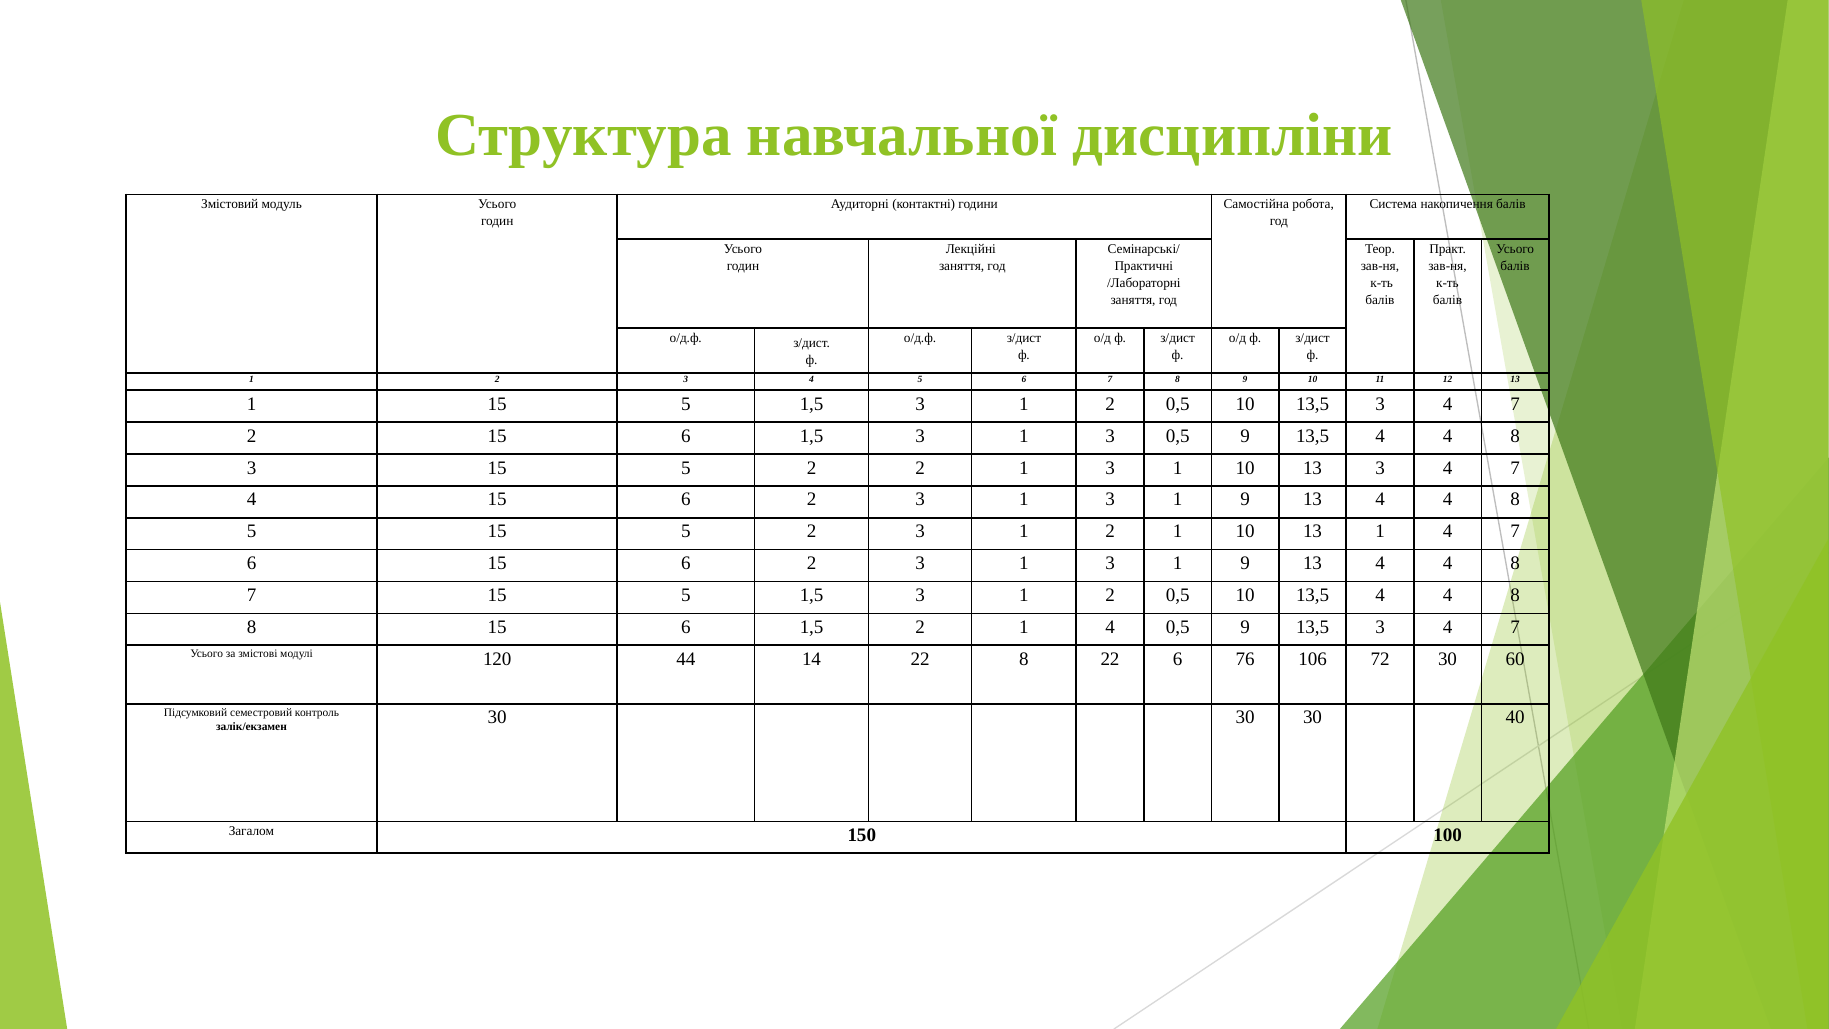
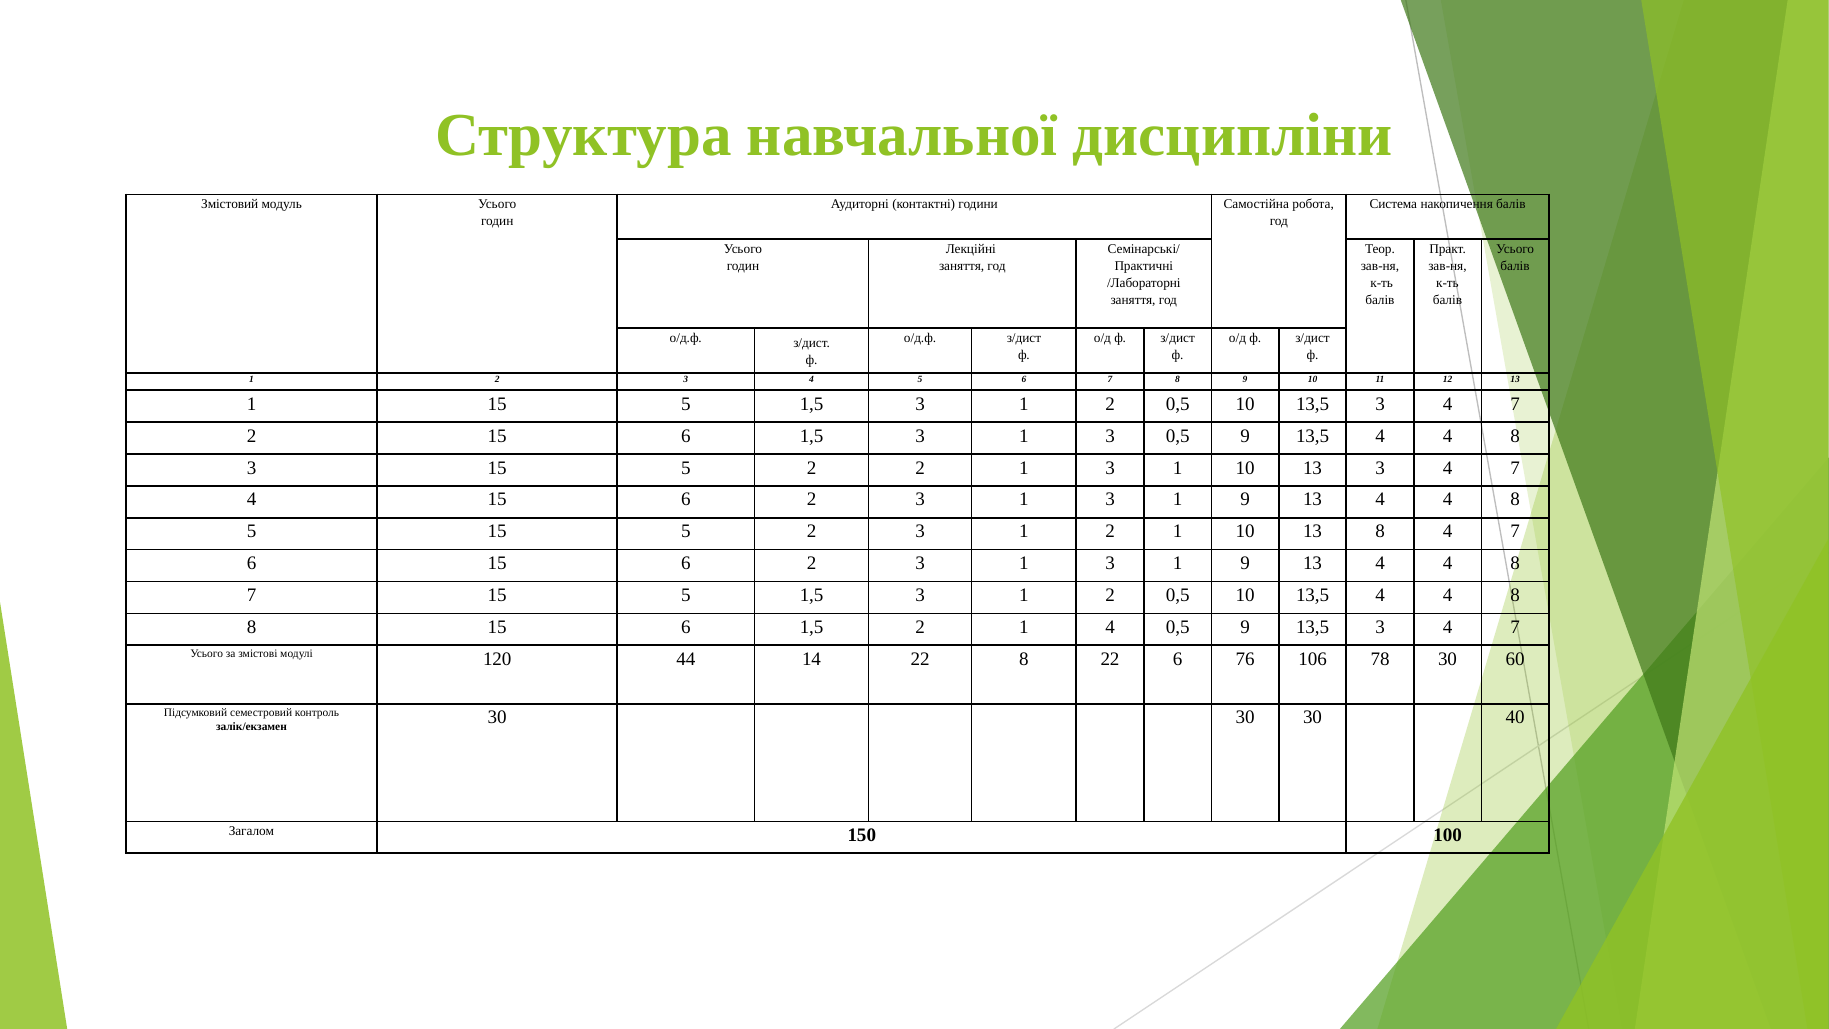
10 13 1: 1 -> 8
72: 72 -> 78
